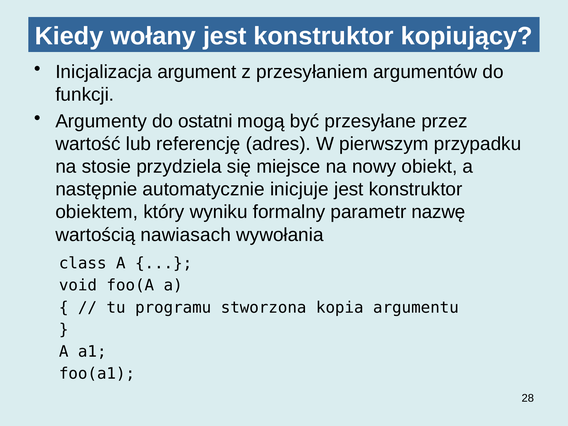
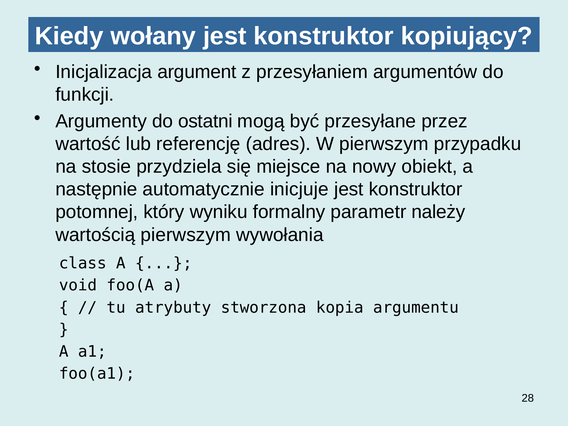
obiektem: obiektem -> potomnej
nazwę: nazwę -> należy
wartością nawiasach: nawiasach -> pierwszym
programu: programu -> atrybuty
